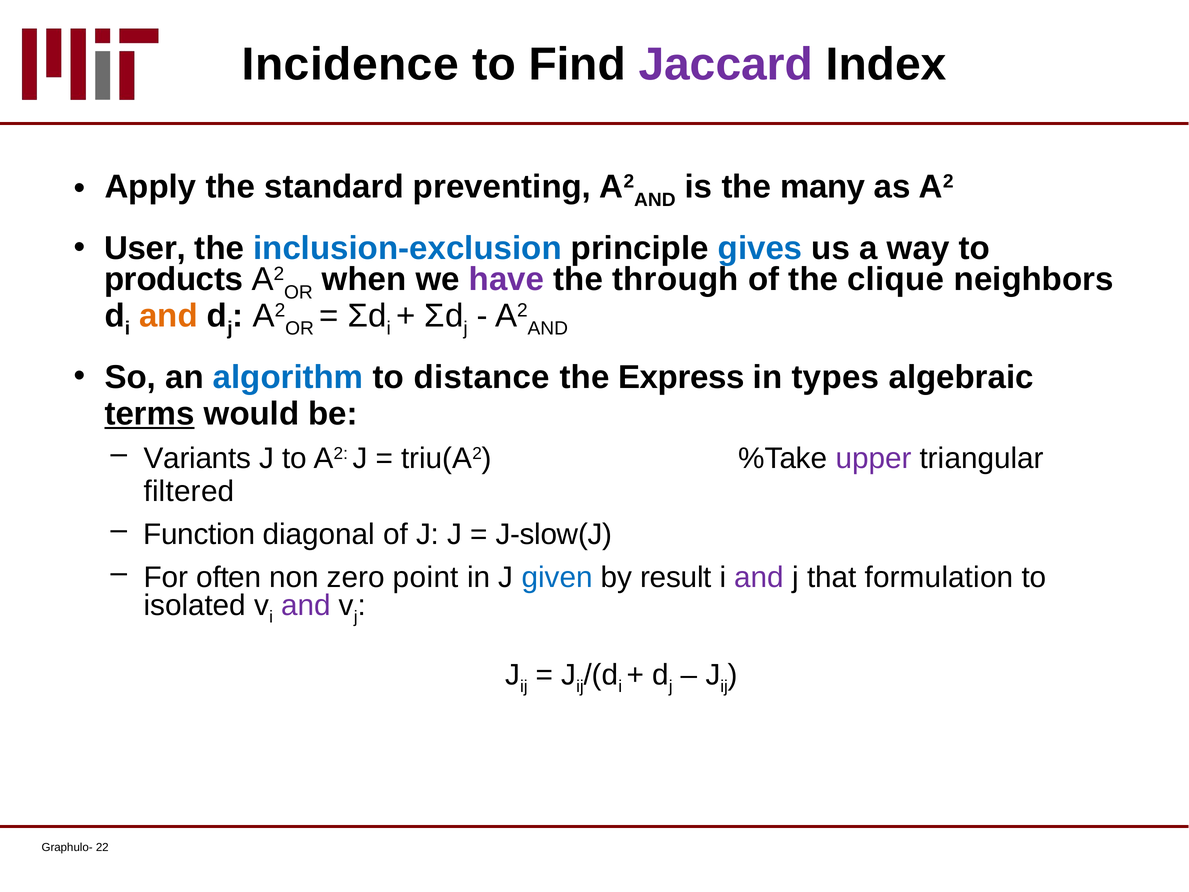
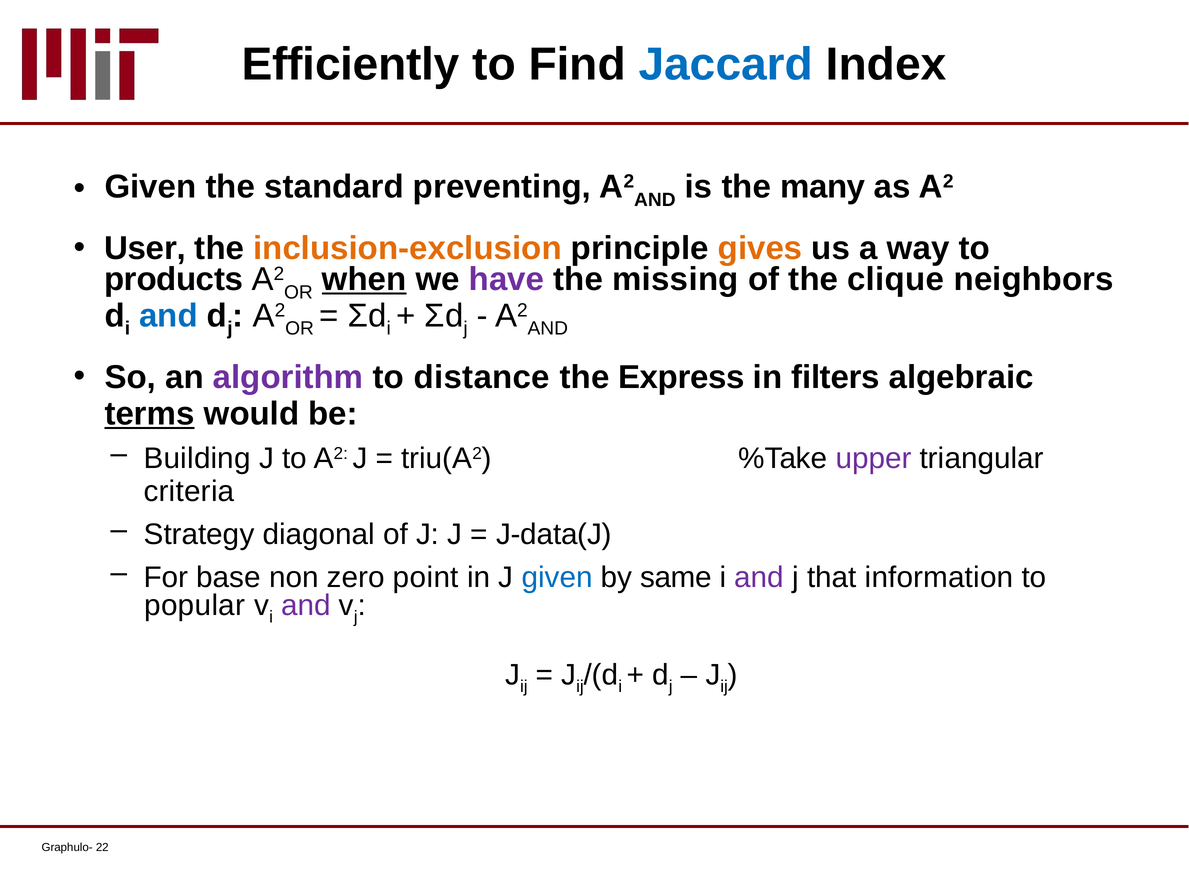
Incidence: Incidence -> Efficiently
Jaccard colour: purple -> blue
Apply at (150, 187): Apply -> Given
inclusion-exclusion colour: blue -> orange
gives colour: blue -> orange
when underline: none -> present
through: through -> missing
and at (168, 316) colour: orange -> blue
algorithm colour: blue -> purple
types: types -> filters
Variants: Variants -> Building
filtered: filtered -> criteria
Function: Function -> Strategy
J-slow(J: J-slow(J -> J-data(J
often: often -> base
result: result -> same
formulation: formulation -> information
isolated: isolated -> popular
